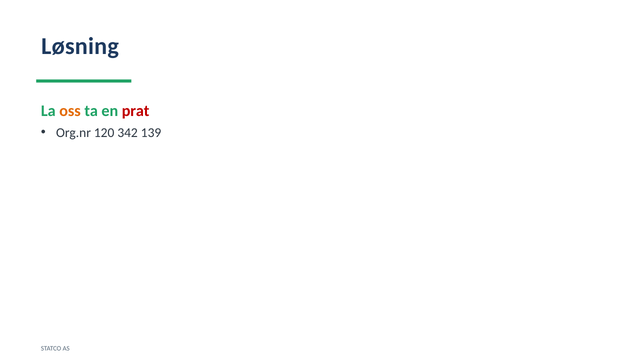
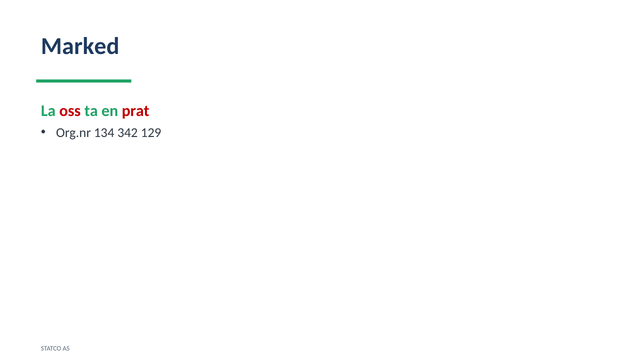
Løsning: Løsning -> Marked
oss colour: orange -> red
120: 120 -> 134
139: 139 -> 129
